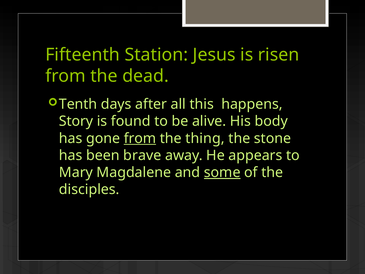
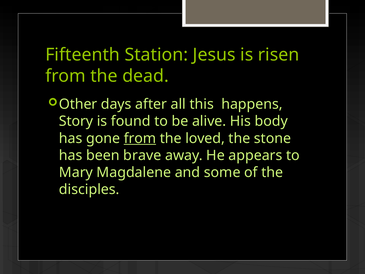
Tenth: Tenth -> Other
thing: thing -> loved
some underline: present -> none
